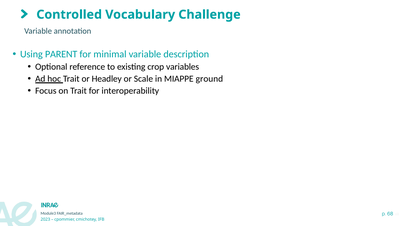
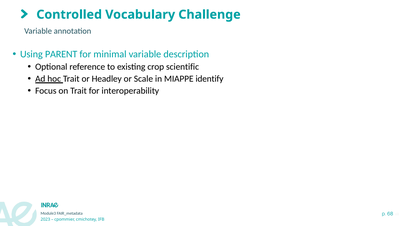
variables: variables -> scientific
ground: ground -> identify
